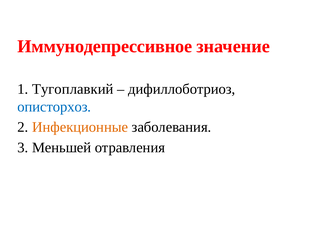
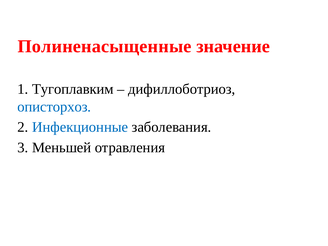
Иммунодепрессивное: Иммунодепрессивное -> Полиненасыщенные
Тугоплавкий: Тугоплавкий -> Тугоплавким
Инфекционные colour: orange -> blue
